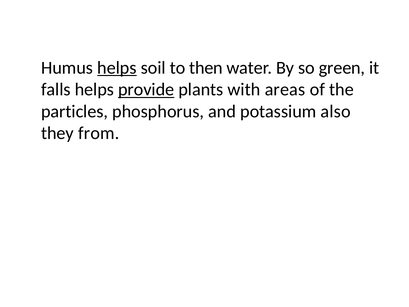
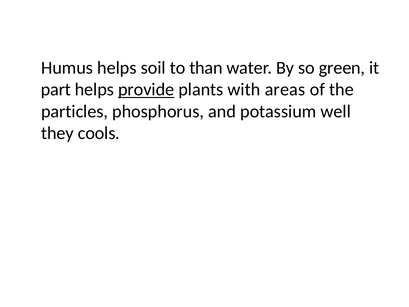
helps at (117, 68) underline: present -> none
then: then -> than
falls: falls -> part
also: also -> well
from: from -> cools
